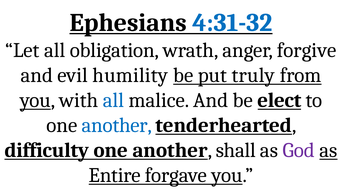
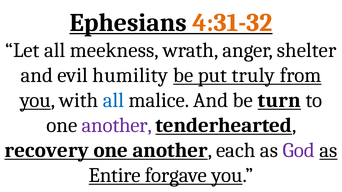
4:31-32 colour: blue -> orange
obligation: obligation -> meekness
forgive: forgive -> shelter
elect: elect -> turn
another at (117, 126) colour: blue -> purple
difficulty: difficulty -> recovery
shall: shall -> each
